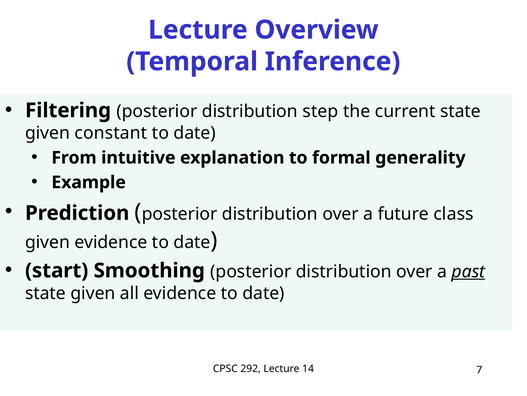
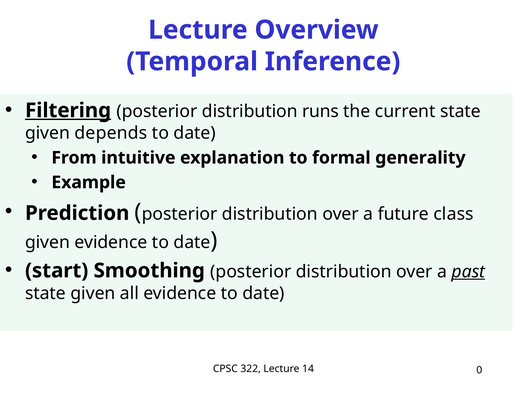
Filtering underline: none -> present
step: step -> runs
constant: constant -> depends
292: 292 -> 322
7: 7 -> 0
